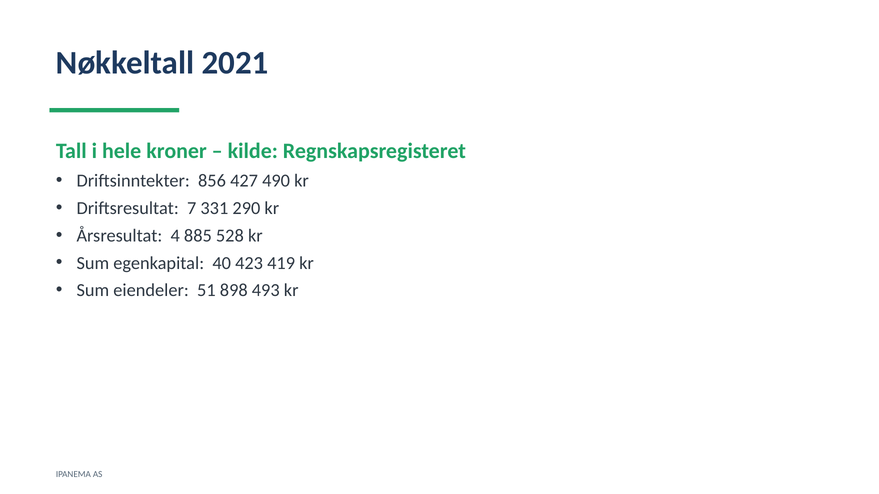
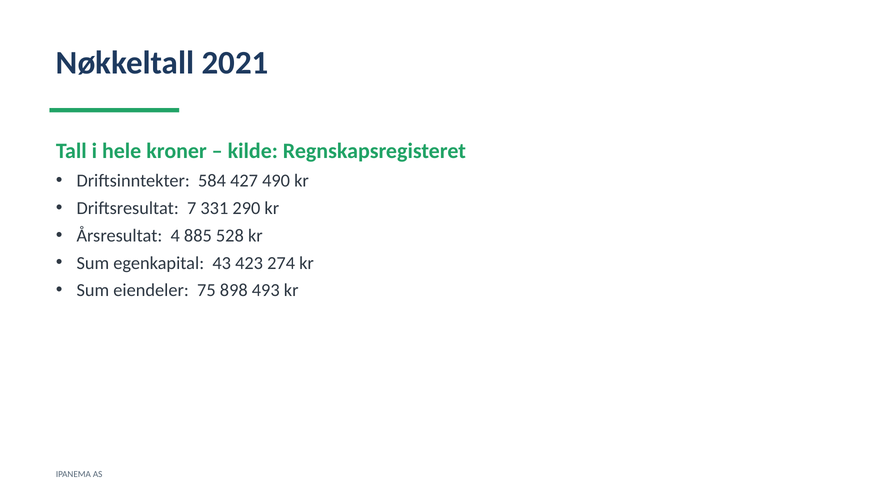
856: 856 -> 584
40: 40 -> 43
419: 419 -> 274
51: 51 -> 75
